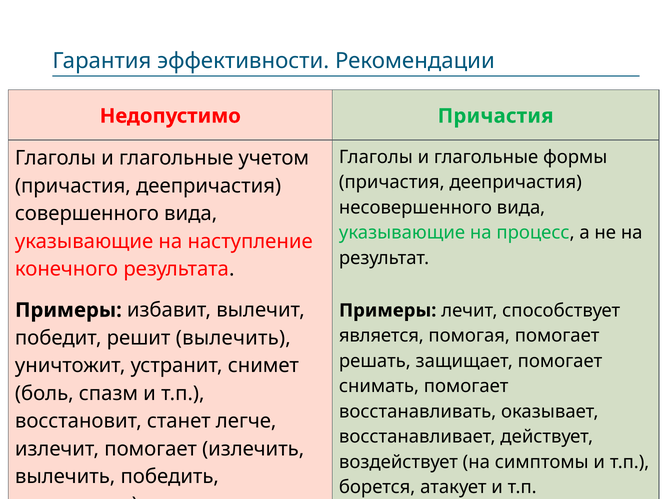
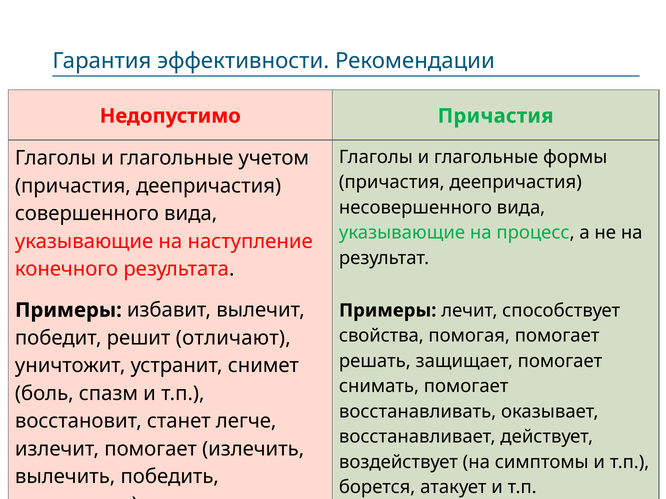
является: является -> свойства
решит вылечить: вылечить -> отличают
